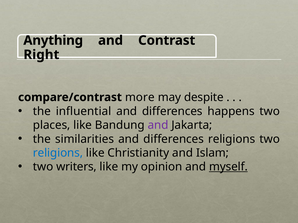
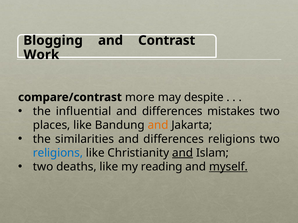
Anything: Anything -> Blogging
Right: Right -> Work
happens: happens -> mistakes
and at (158, 125) colour: purple -> orange
and at (183, 153) underline: none -> present
writers: writers -> deaths
opinion: opinion -> reading
